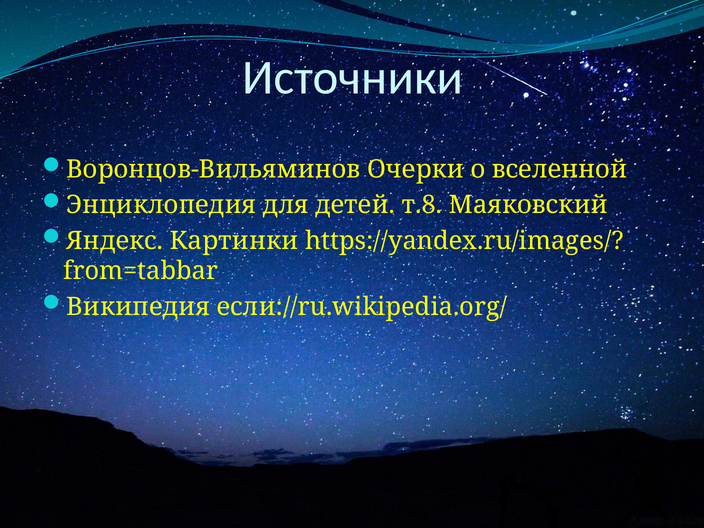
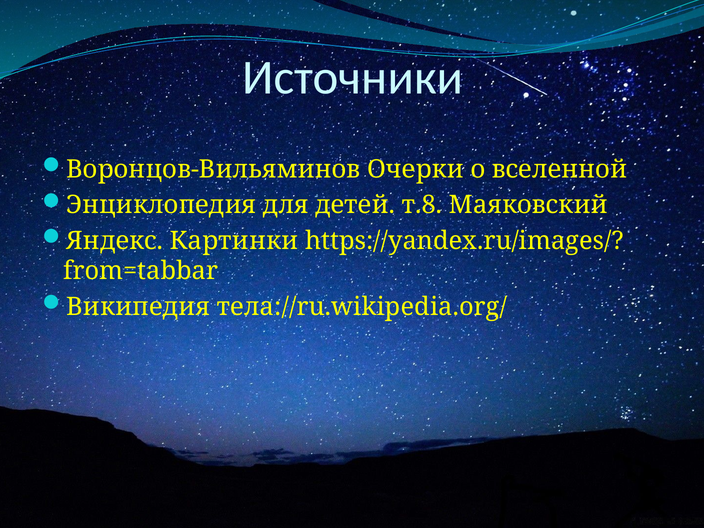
если://ru.wikipedia.org/: если://ru.wikipedia.org/ -> тела://ru.wikipedia.org/
